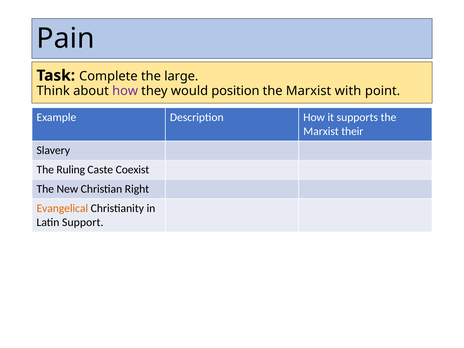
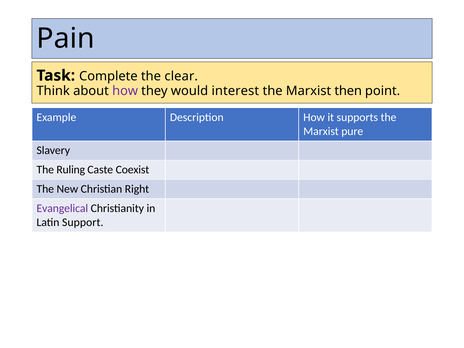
large: large -> clear
position: position -> interest
with: with -> then
their: their -> pure
Evangelical colour: orange -> purple
